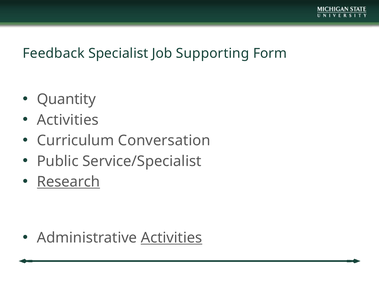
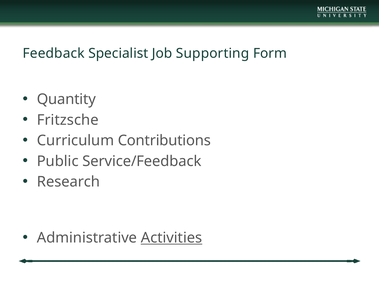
Activities at (68, 120): Activities -> Fritzsche
Conversation: Conversation -> Contributions
Service/Specialist: Service/Specialist -> Service/Feedback
Research underline: present -> none
